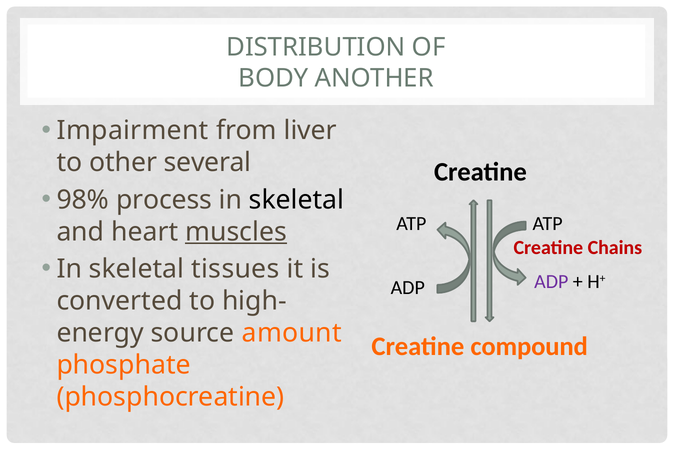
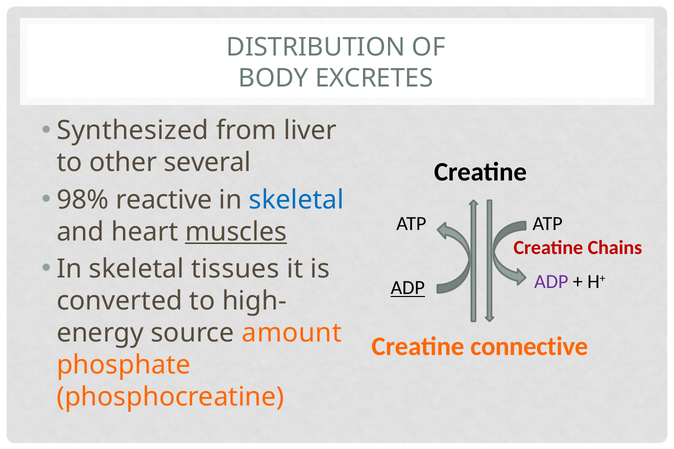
ANOTHER: ANOTHER -> EXCRETES
Impairment: Impairment -> Synthesized
process: process -> reactive
skeletal at (297, 200) colour: black -> blue
ADP at (408, 288) underline: none -> present
compound: compound -> connective
